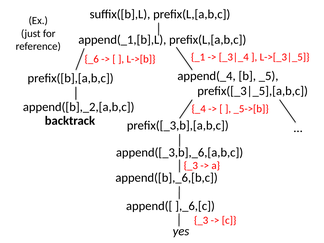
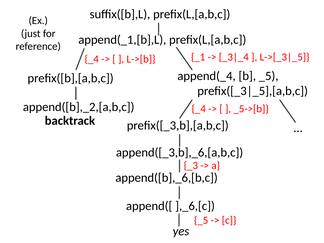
_6 at (92, 59): _6 -> _4
_3 at (201, 220): _3 -> _5
